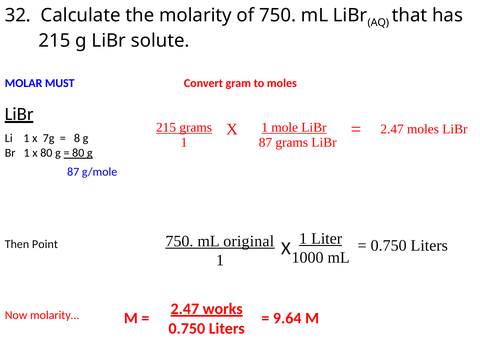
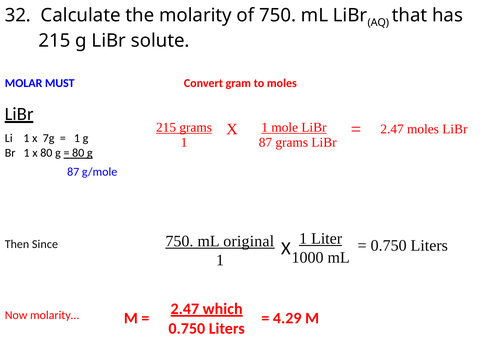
8 at (77, 138): 8 -> 1
Point: Point -> Since
works: works -> which
9.64: 9.64 -> 4.29
